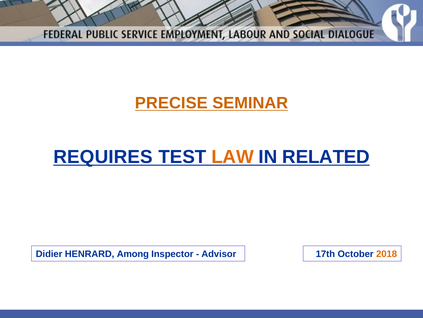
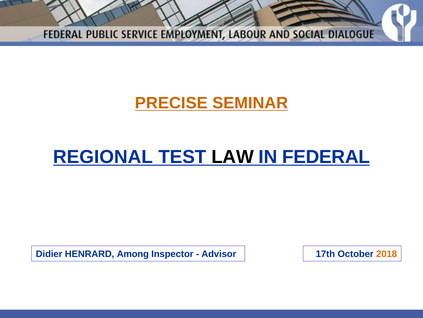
REQUIRES: REQUIRES -> REGIONAL
LAW colour: orange -> black
RELATED: RELATED -> FEDERAL
